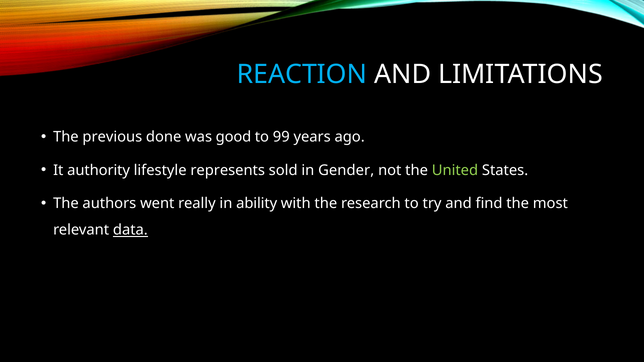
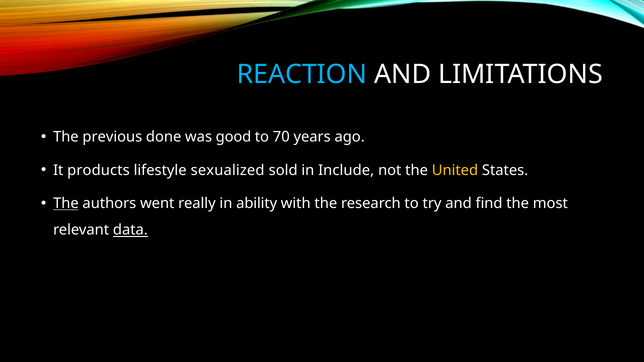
99: 99 -> 70
authority: authority -> products
represents: represents -> sexualized
Gender: Gender -> Include
United colour: light green -> yellow
The at (66, 204) underline: none -> present
